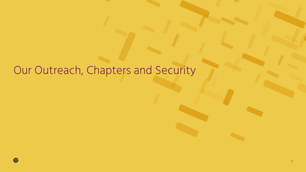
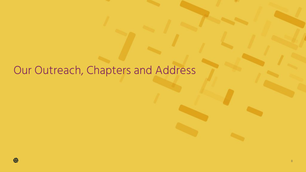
Security: Security -> Address
